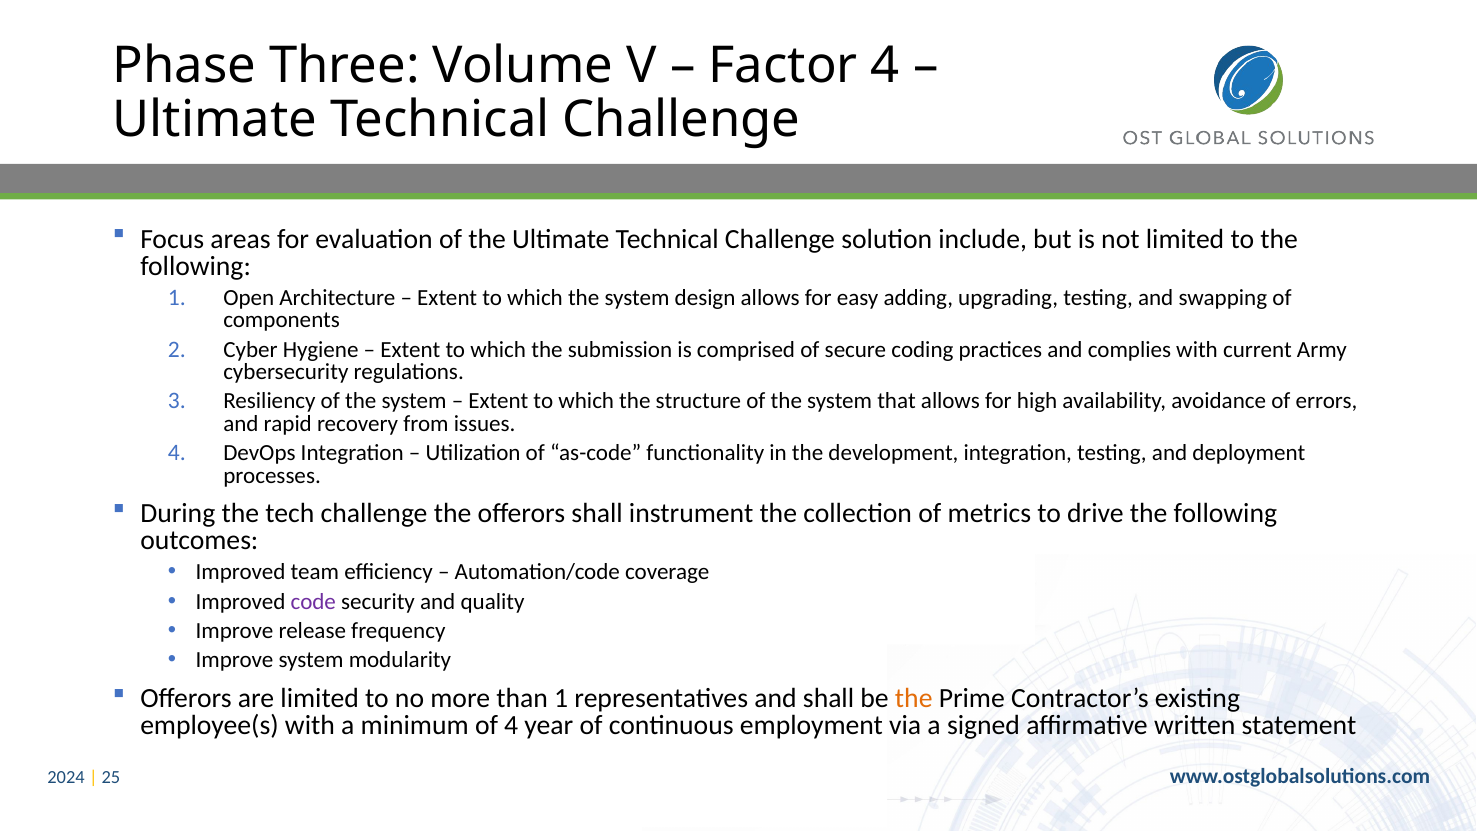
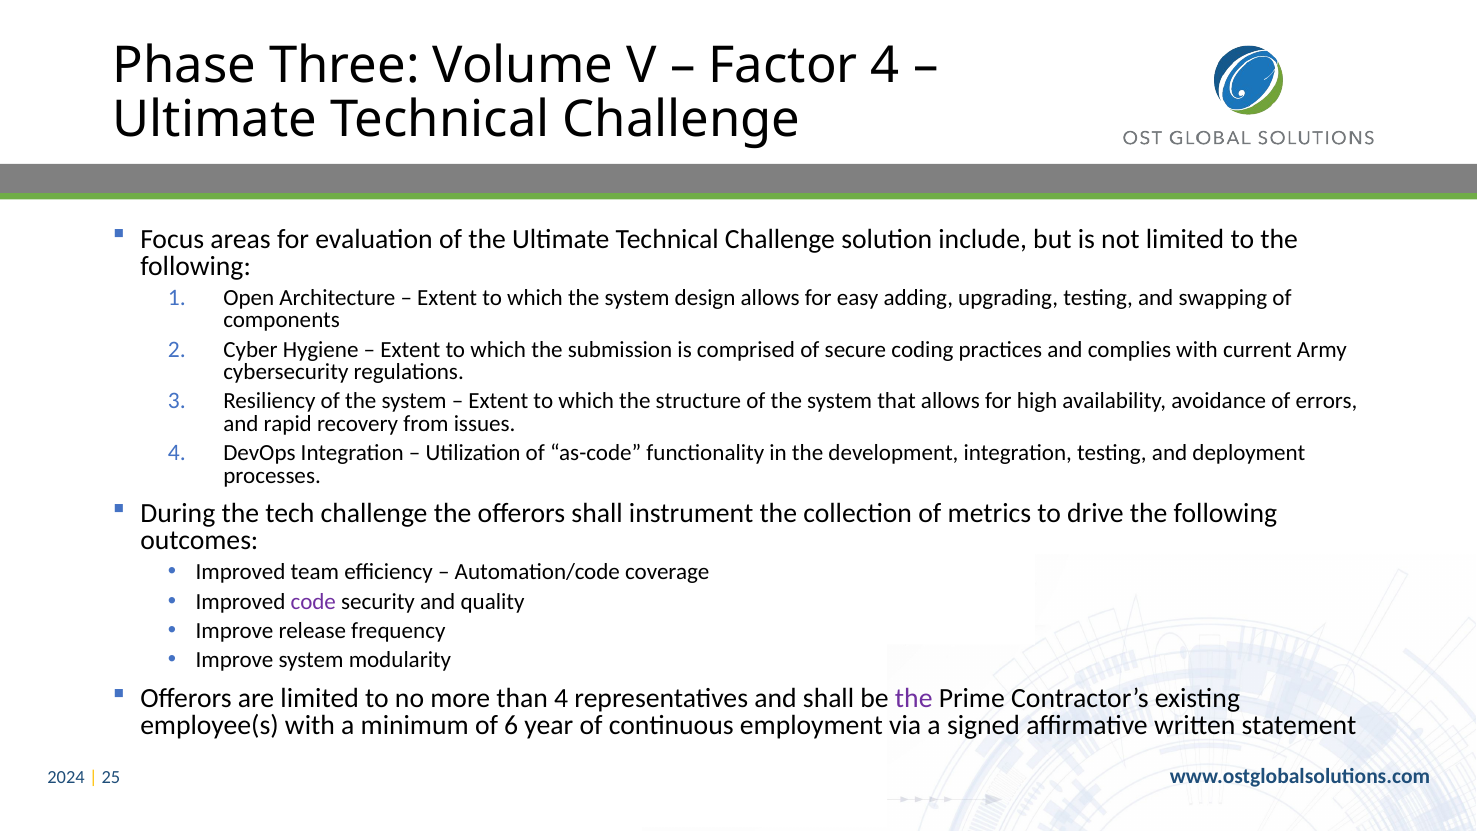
than 1: 1 -> 4
the at (914, 699) colour: orange -> purple
of 4: 4 -> 6
